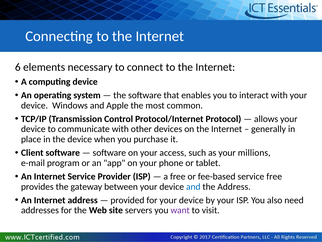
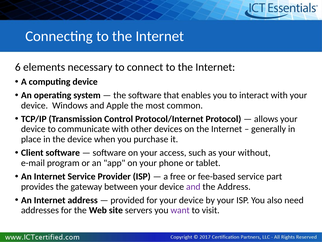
millions: millions -> without
service free: free -> part
and at (193, 186) colour: blue -> purple
